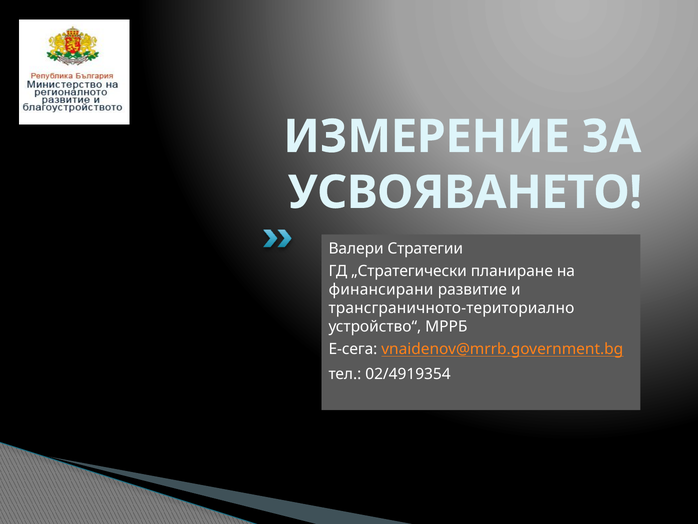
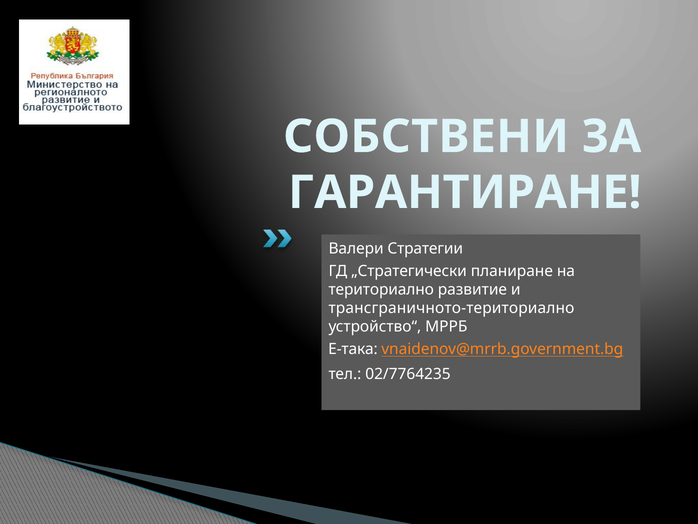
ИЗМЕРЕНИЕ: ИЗМЕРЕНИЕ -> СОБСТВЕНИ
УСВОЯВАНЕТО: УСВОЯВАНЕТО -> ГАРАНТИРАНЕ
финансирани: финансирани -> териториално
E-сега: E-сега -> E-така
02/4919354: 02/4919354 -> 02/7764235
